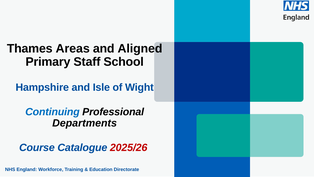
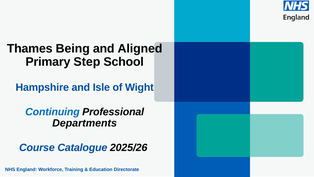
Areas: Areas -> Being
Staff: Staff -> Step
2025/26 colour: red -> black
